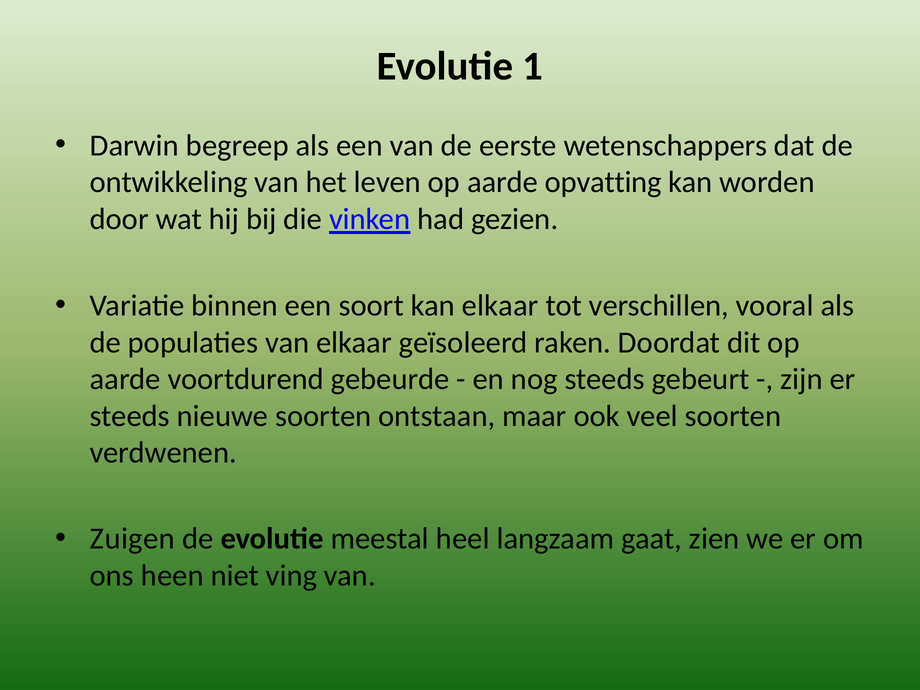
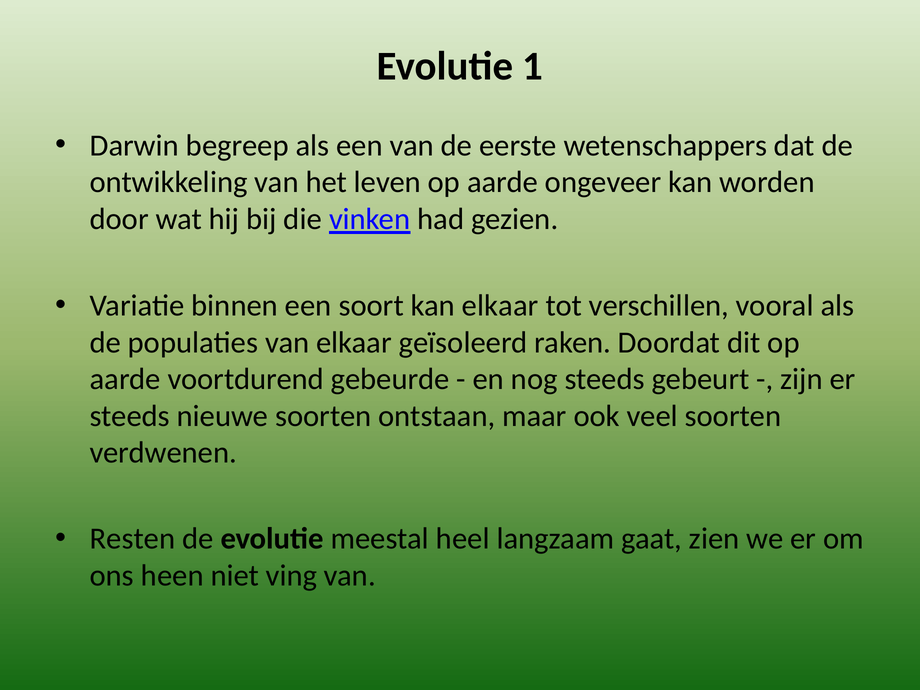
opvatting: opvatting -> ongeveer
Zuigen: Zuigen -> Resten
